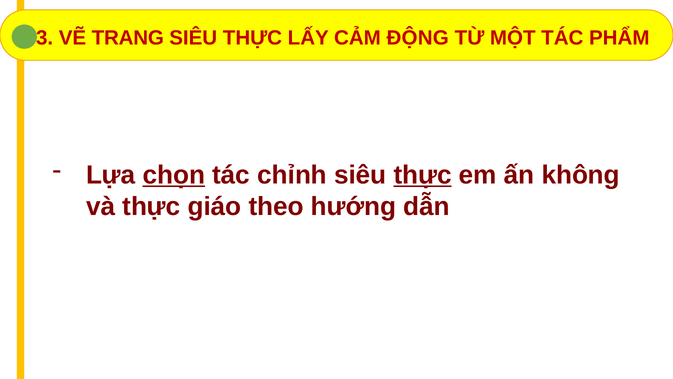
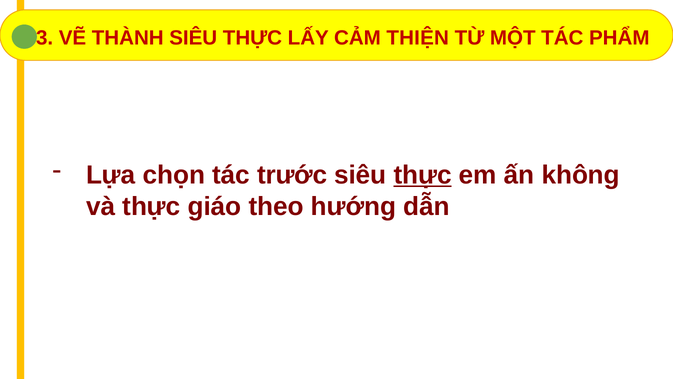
TRANG: TRANG -> THÀNH
ĐỘNG: ĐỘNG -> THIỆN
chọn underline: present -> none
chỉnh: chỉnh -> trước
